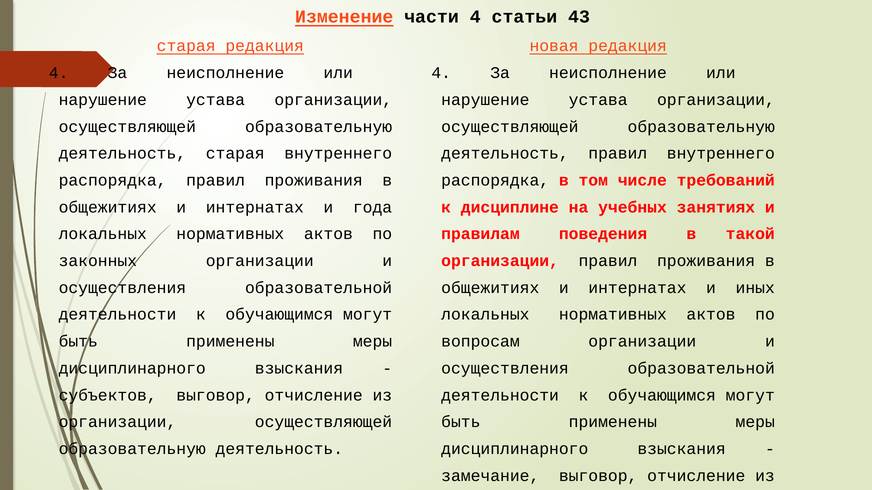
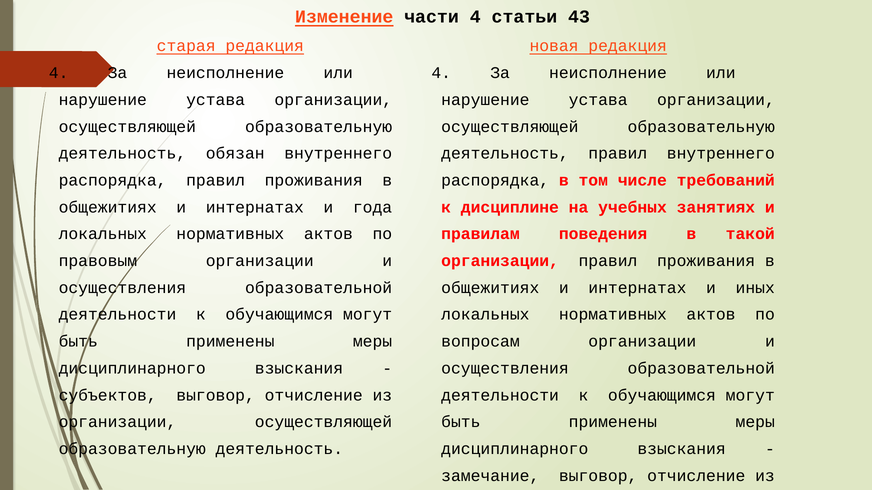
деятельность старая: старая -> обязан
законных: законных -> правовым
